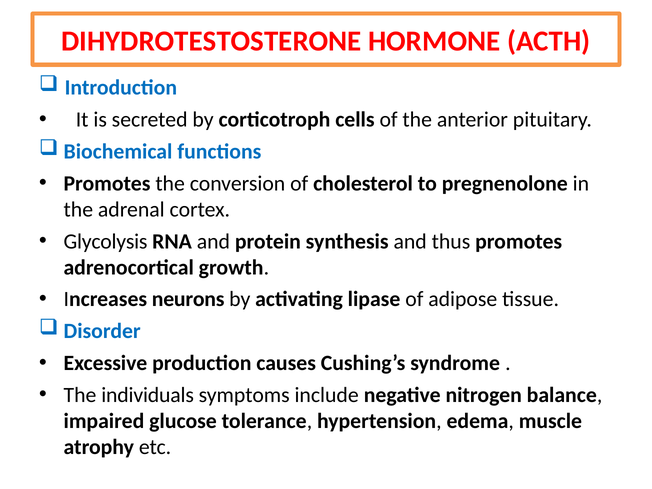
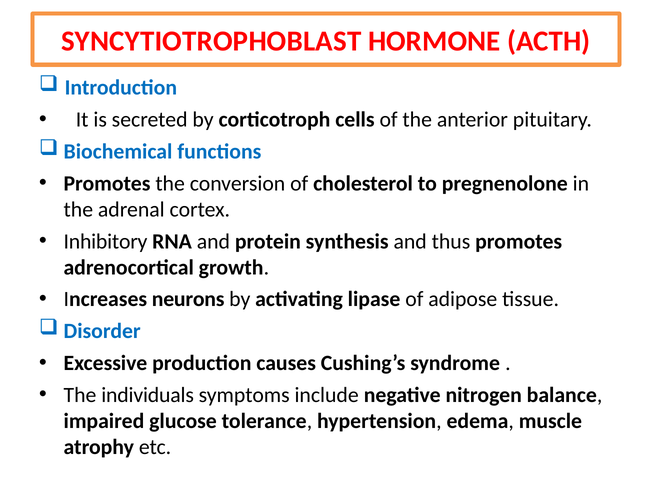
DIHYDROTESTOSTERONE: DIHYDROTESTOSTERONE -> SYNCYTIOTROPHOBLAST
Glycolysis: Glycolysis -> Inhibitory
